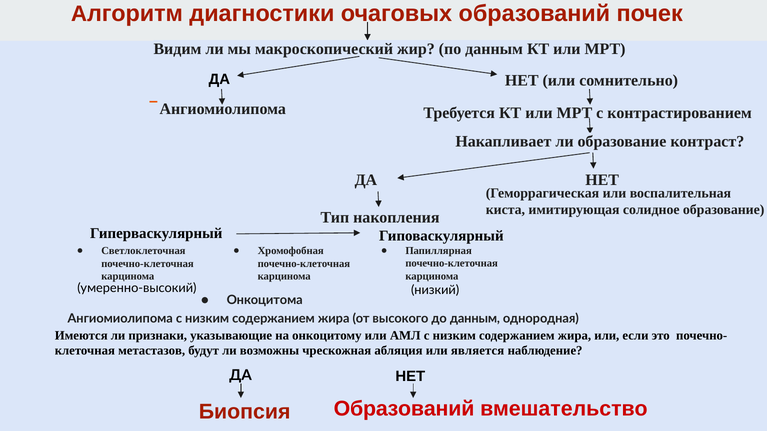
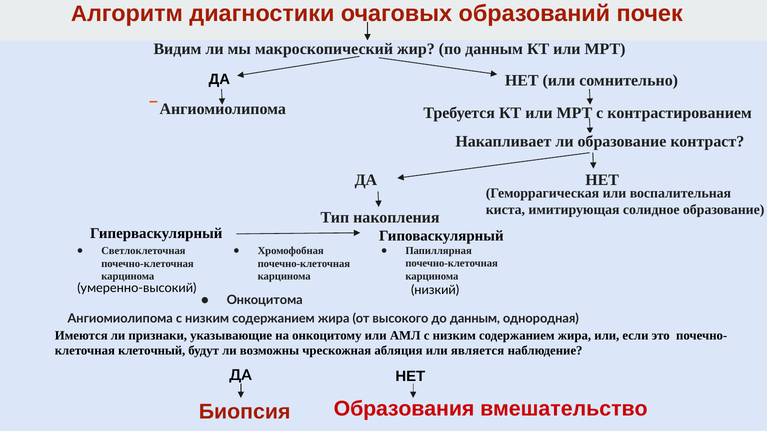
метастазов: метастазов -> клеточный
Биопсия Образований: Образований -> Образования
